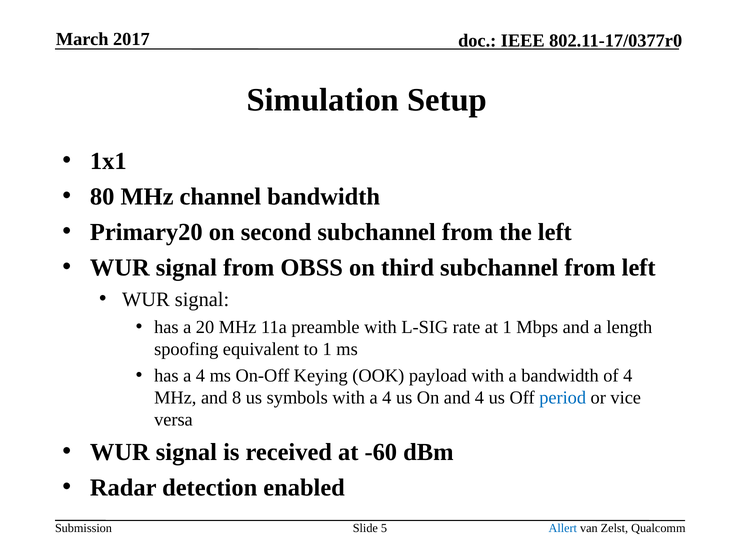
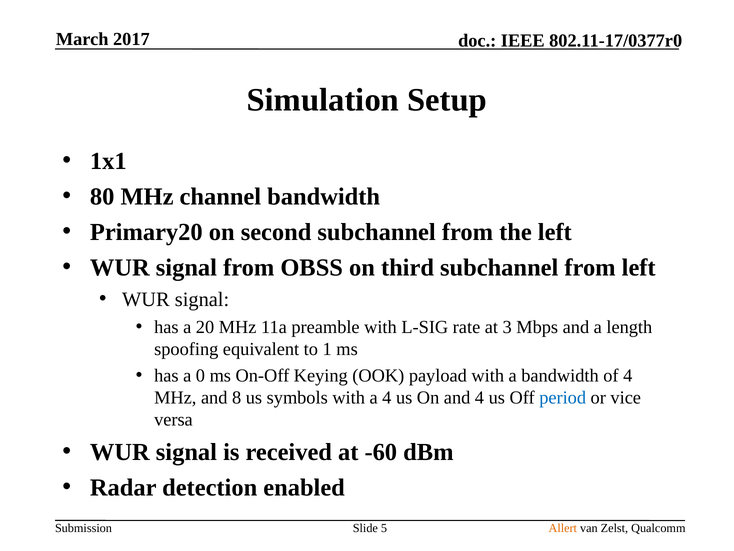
at 1: 1 -> 3
has a 4: 4 -> 0
Allert colour: blue -> orange
